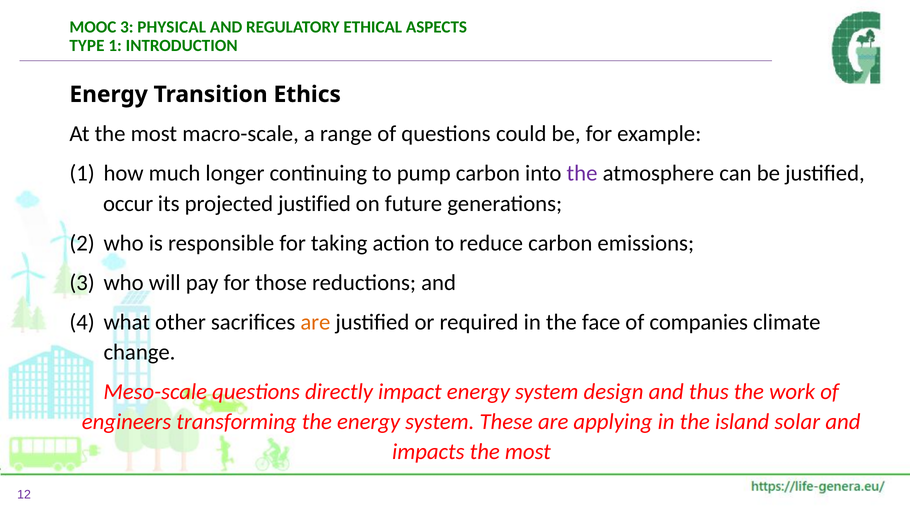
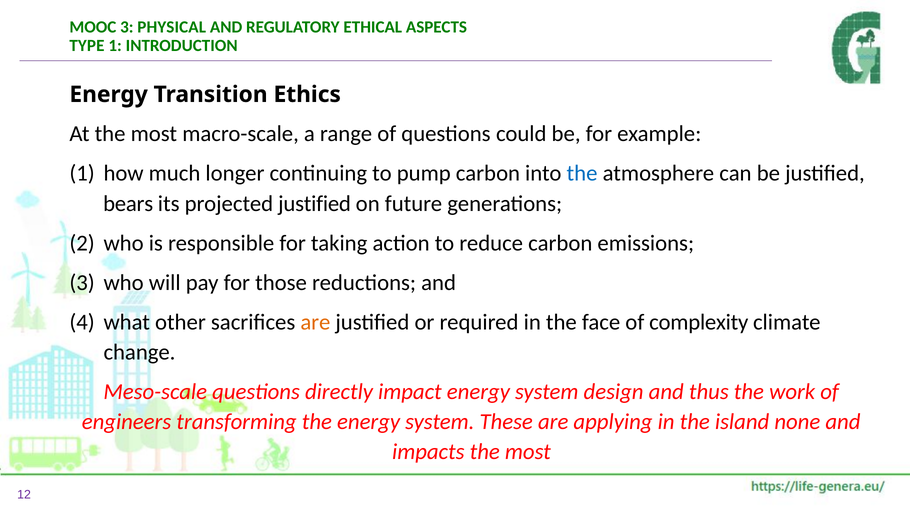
the at (582, 173) colour: purple -> blue
occur: occur -> bears
companies: companies -> complexity
solar: solar -> none
